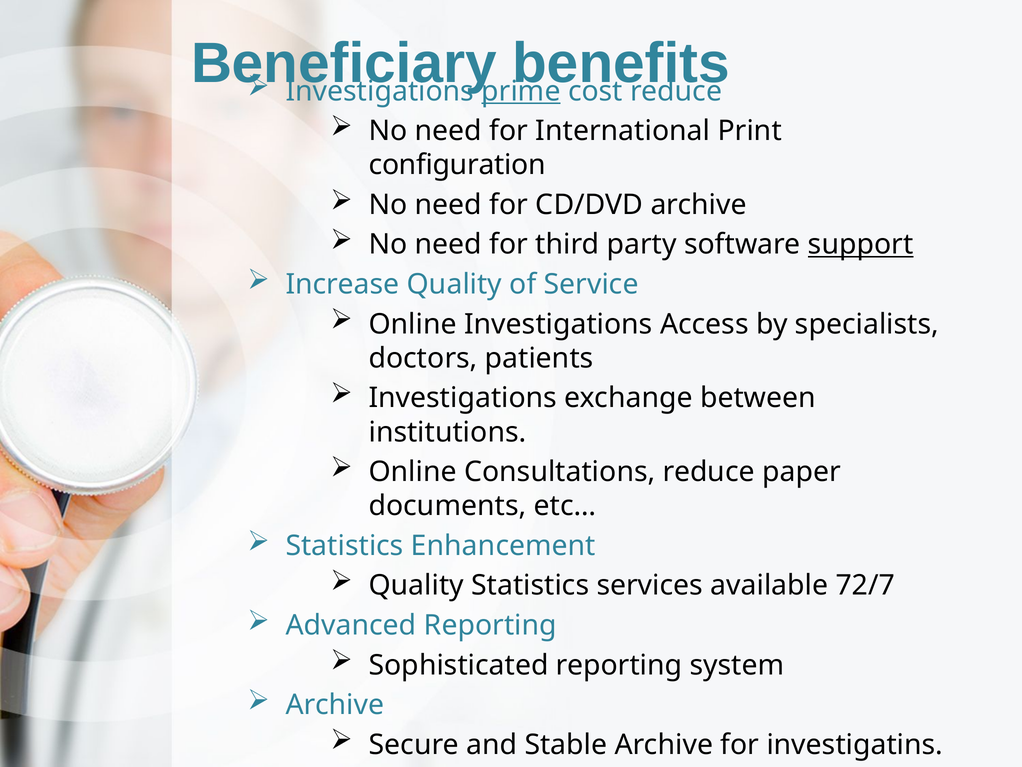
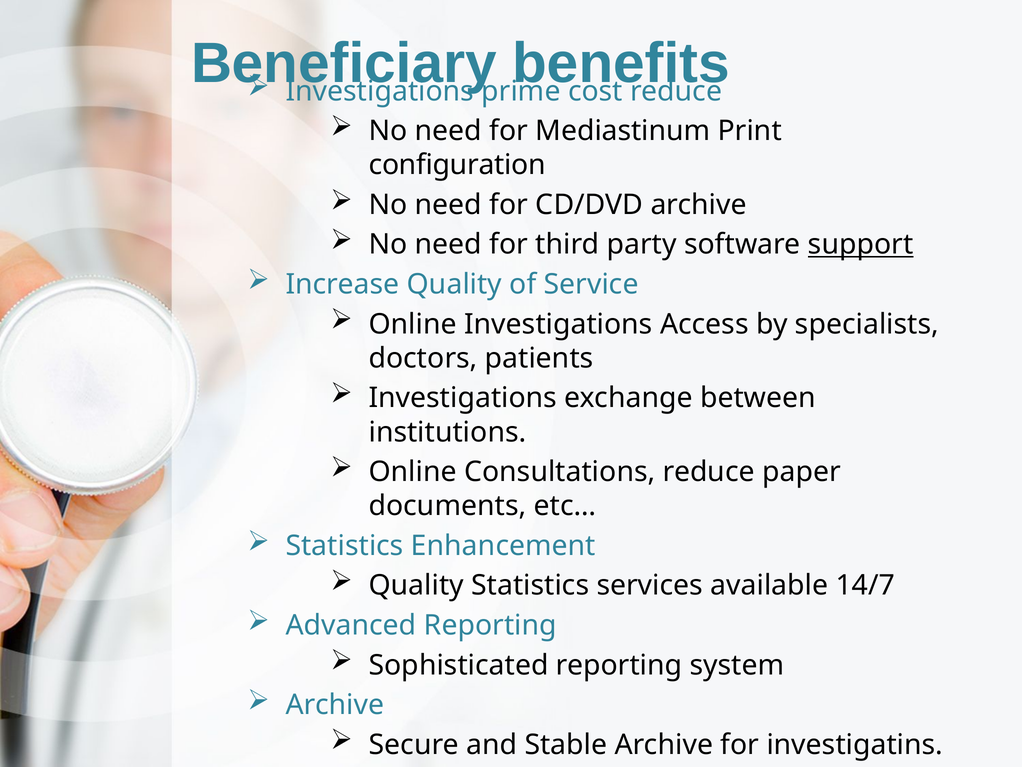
prime underline: present -> none
International: International -> Mediastinum
72/7: 72/7 -> 14/7
